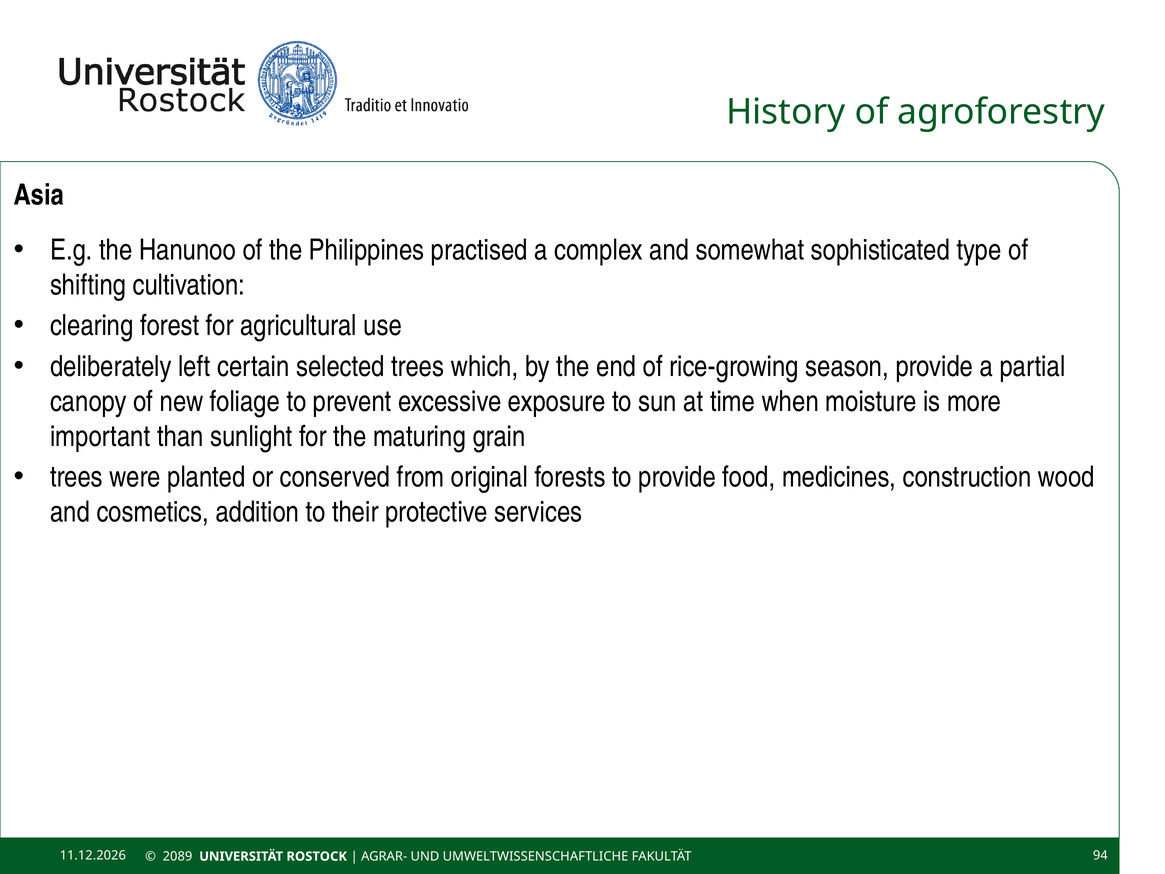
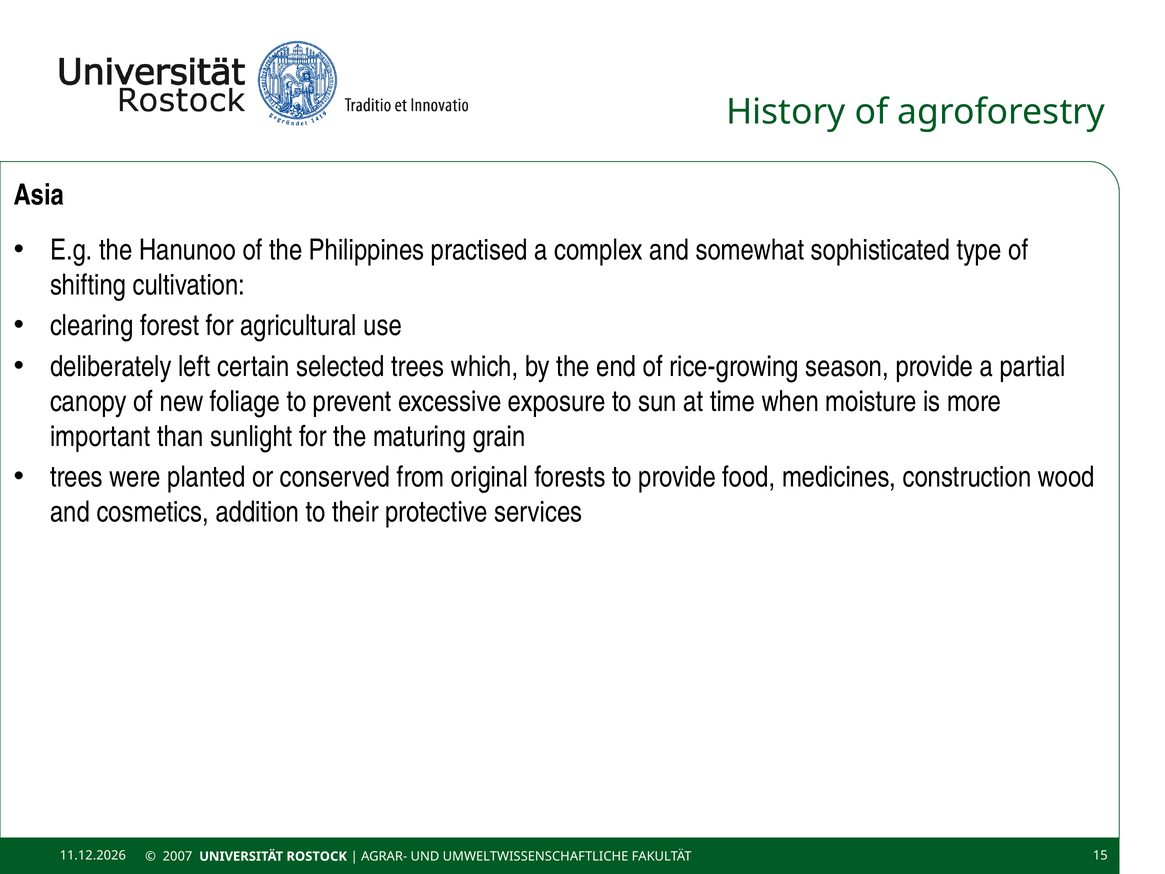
94: 94 -> 15
2089: 2089 -> 2007
